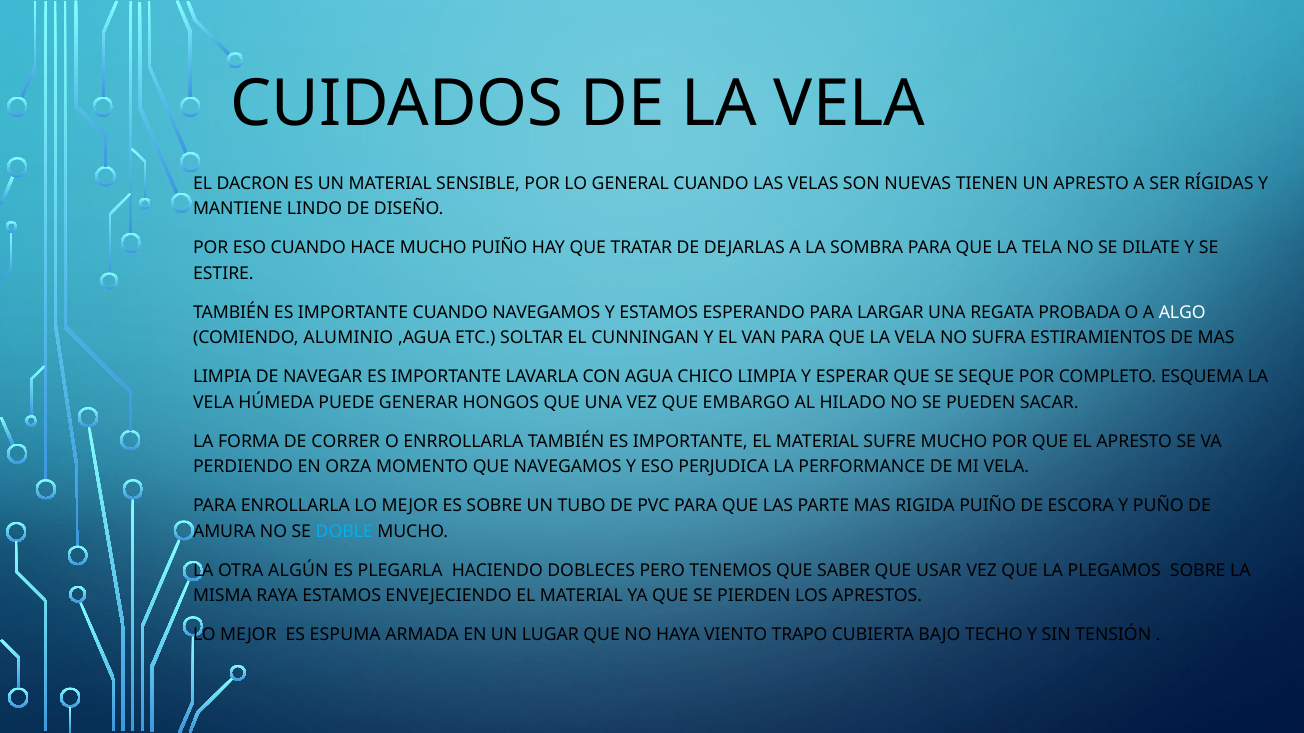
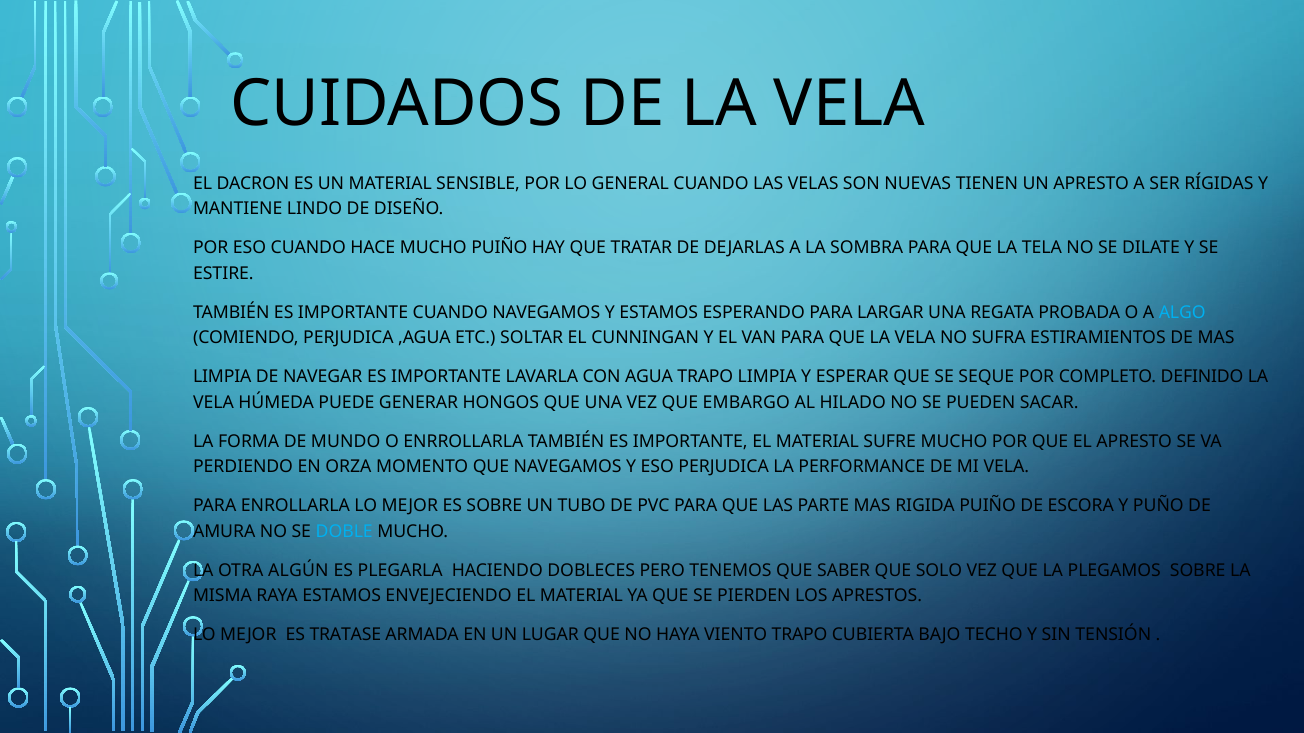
ALGO colour: white -> light blue
COMIENDO ALUMINIO: ALUMINIO -> PERJUDICA
AGUA CHICO: CHICO -> TRAPO
ESQUEMA: ESQUEMA -> DEFINIDO
CORRER: CORRER -> MUNDO
USAR: USAR -> SOLO
ESPUMA: ESPUMA -> TRATASE
